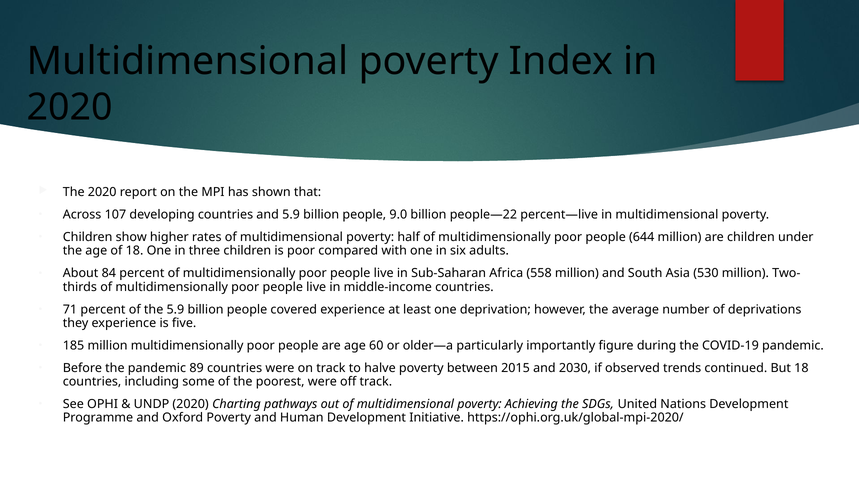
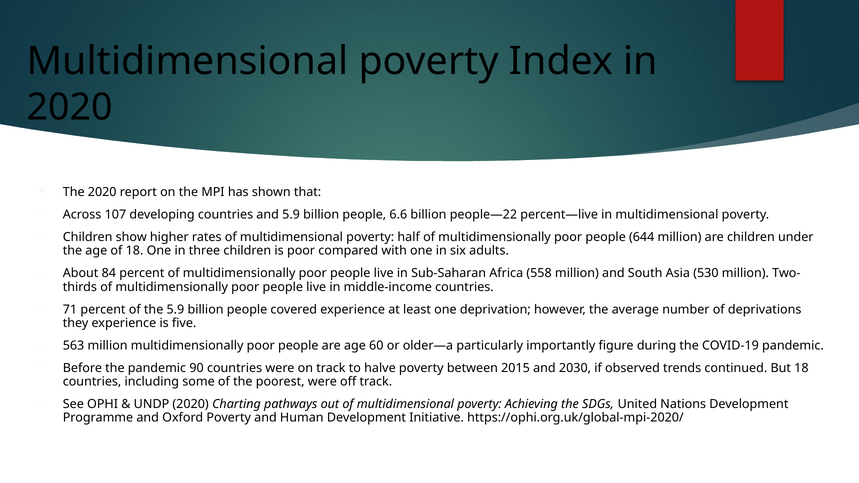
9.0: 9.0 -> 6.6
185: 185 -> 563
89: 89 -> 90
